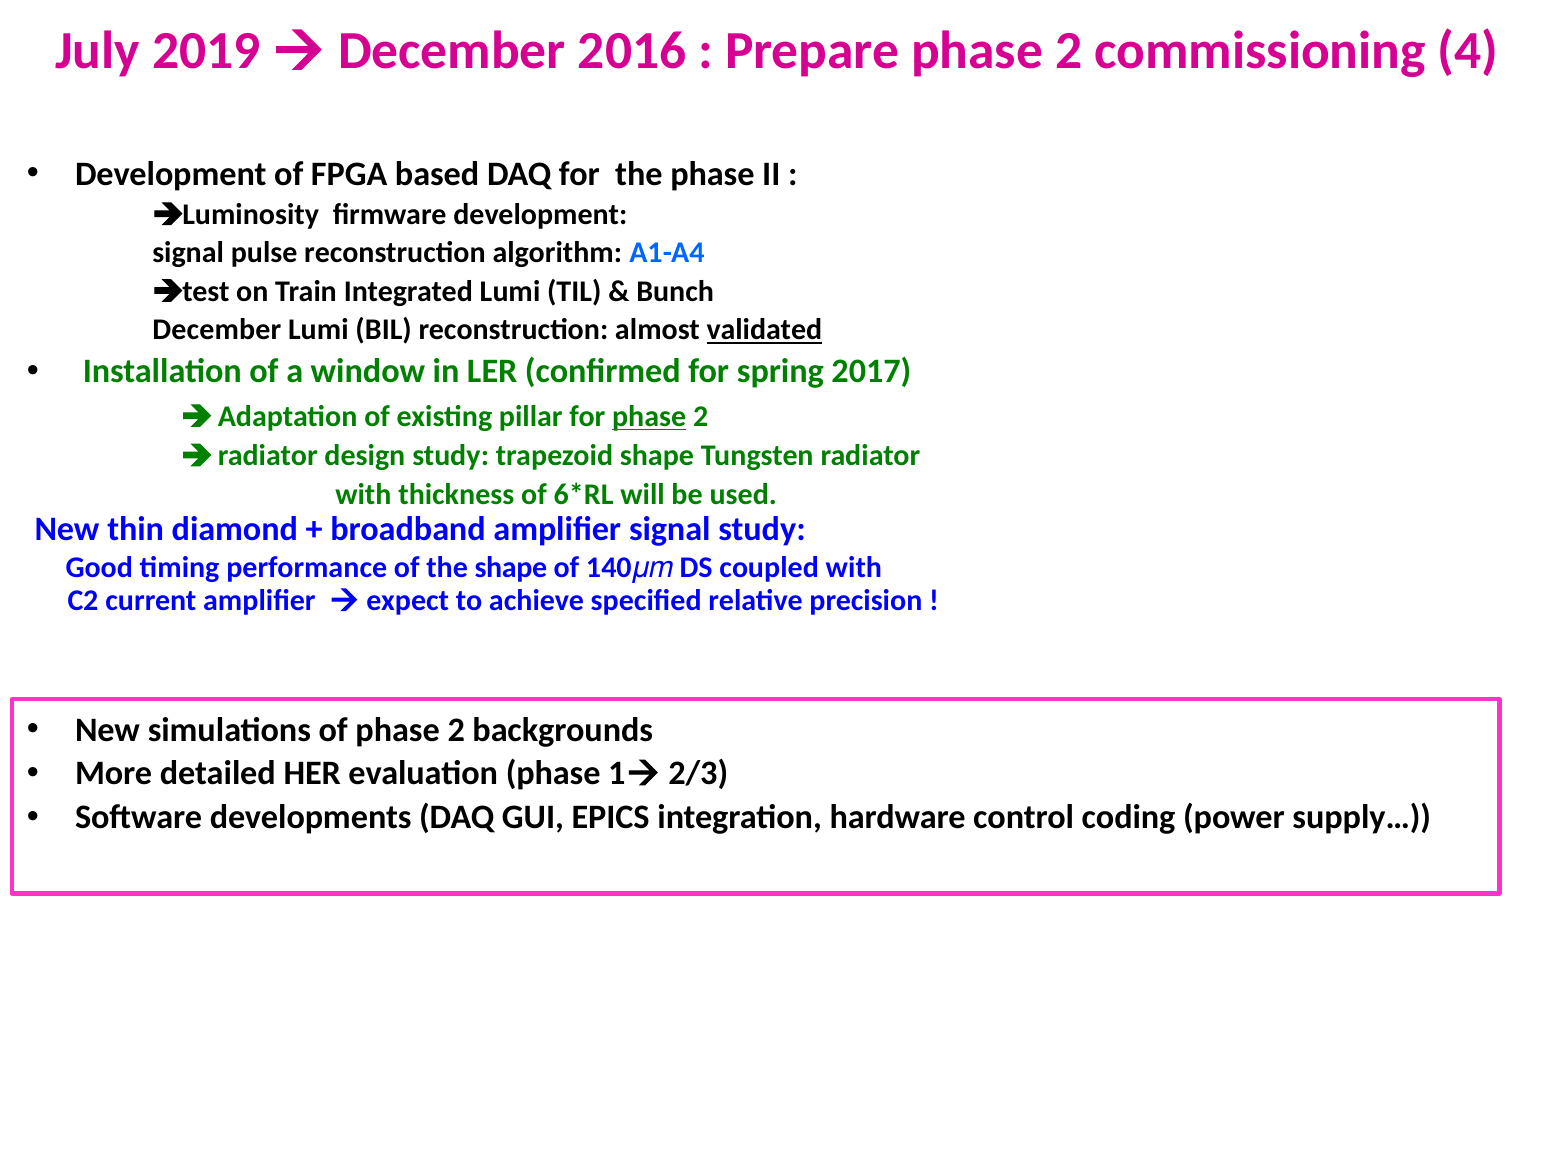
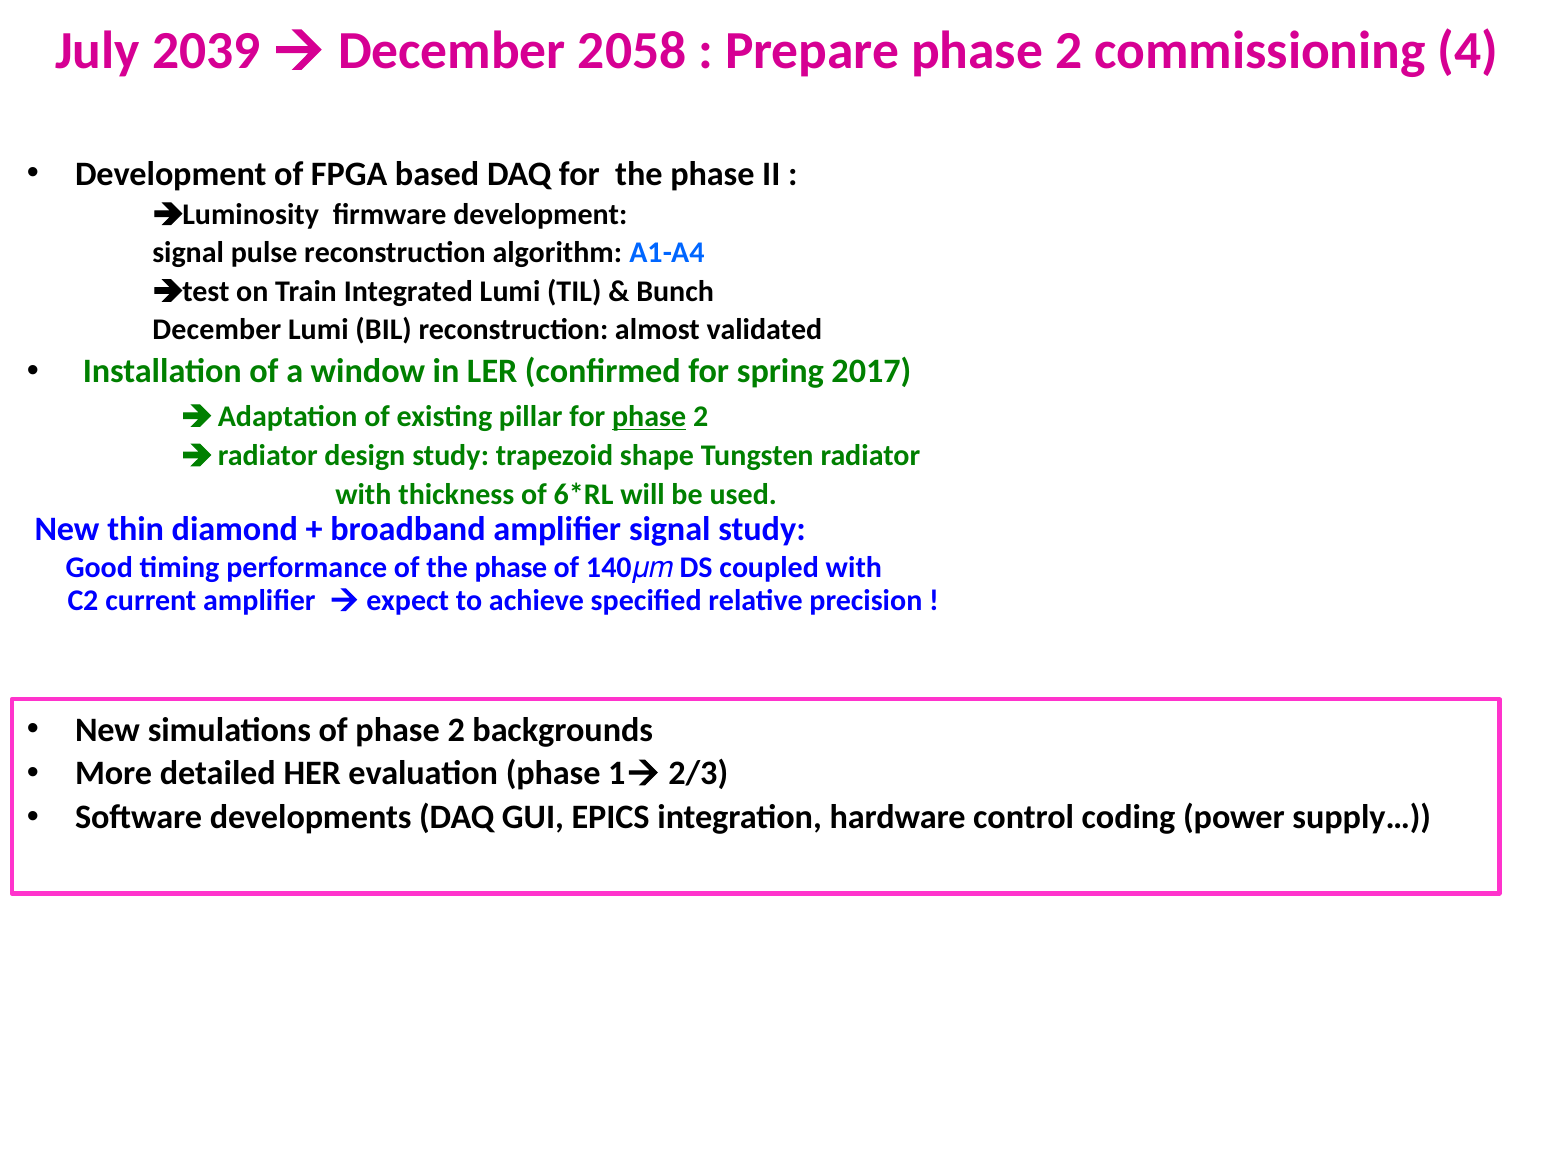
2019: 2019 -> 2039
2016: 2016 -> 2058
validated underline: present -> none
of the shape: shape -> phase
